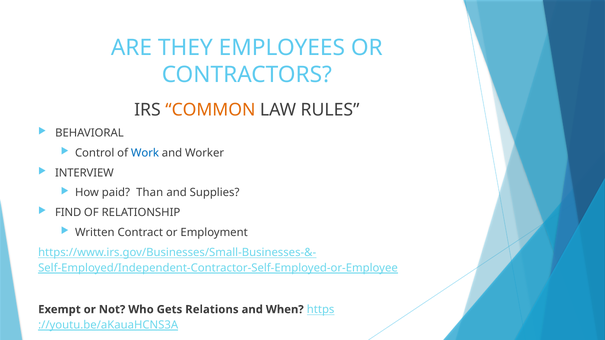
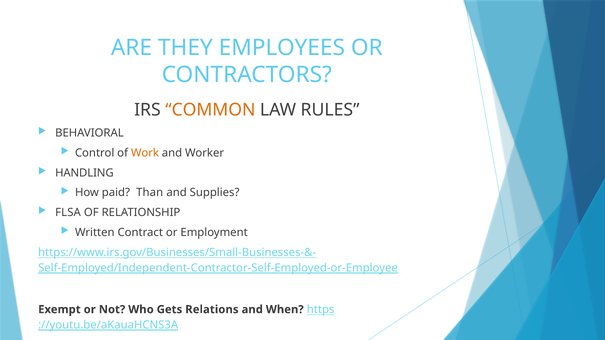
Work colour: blue -> orange
INTERVIEW: INTERVIEW -> HANDLING
FIND: FIND -> FLSA
